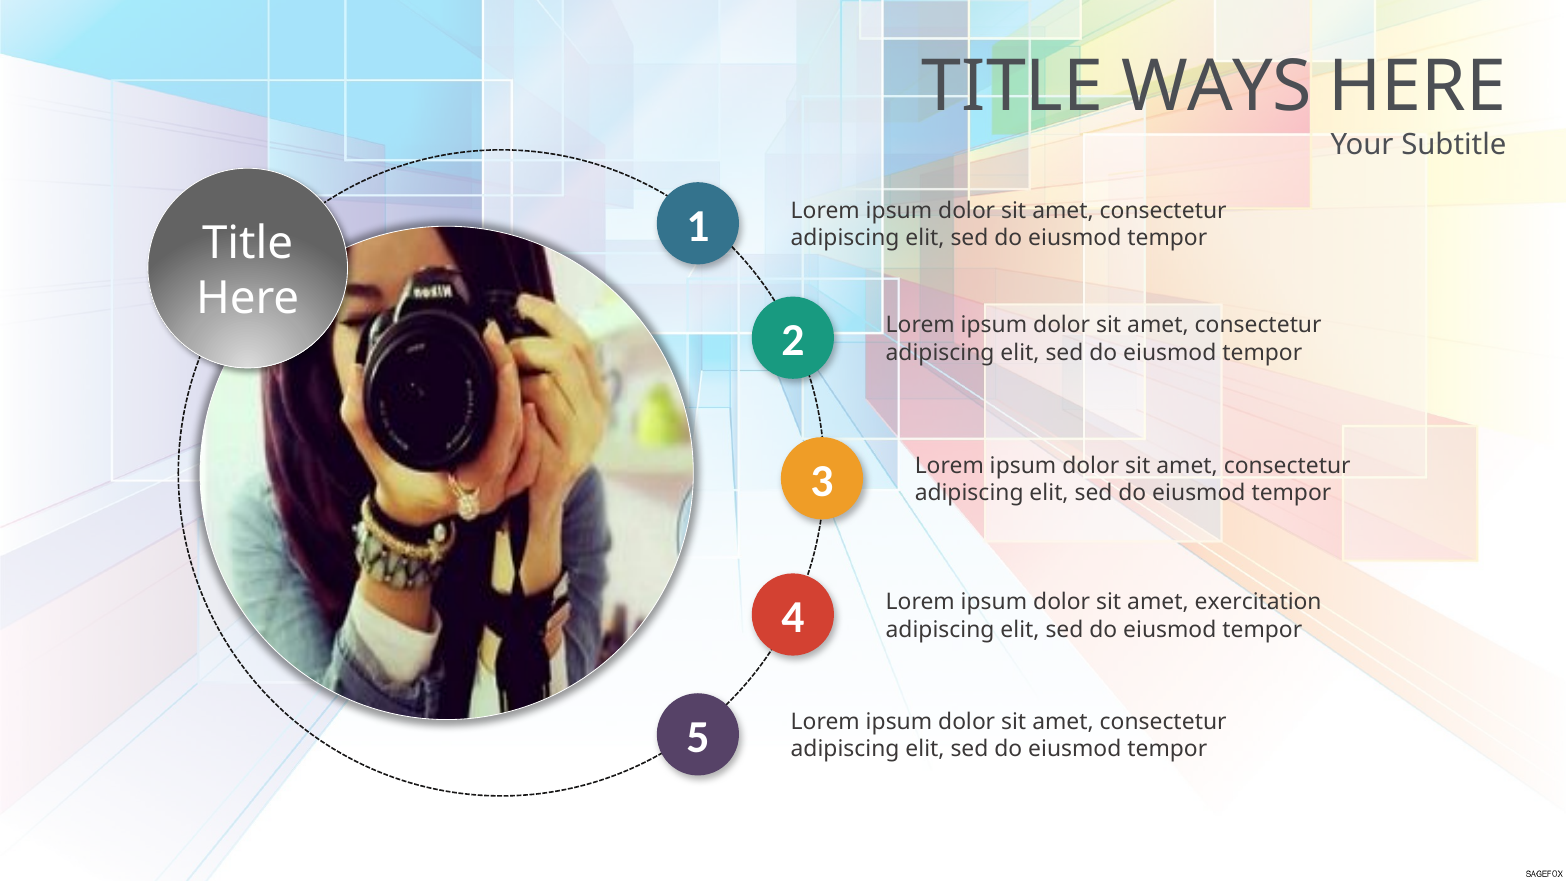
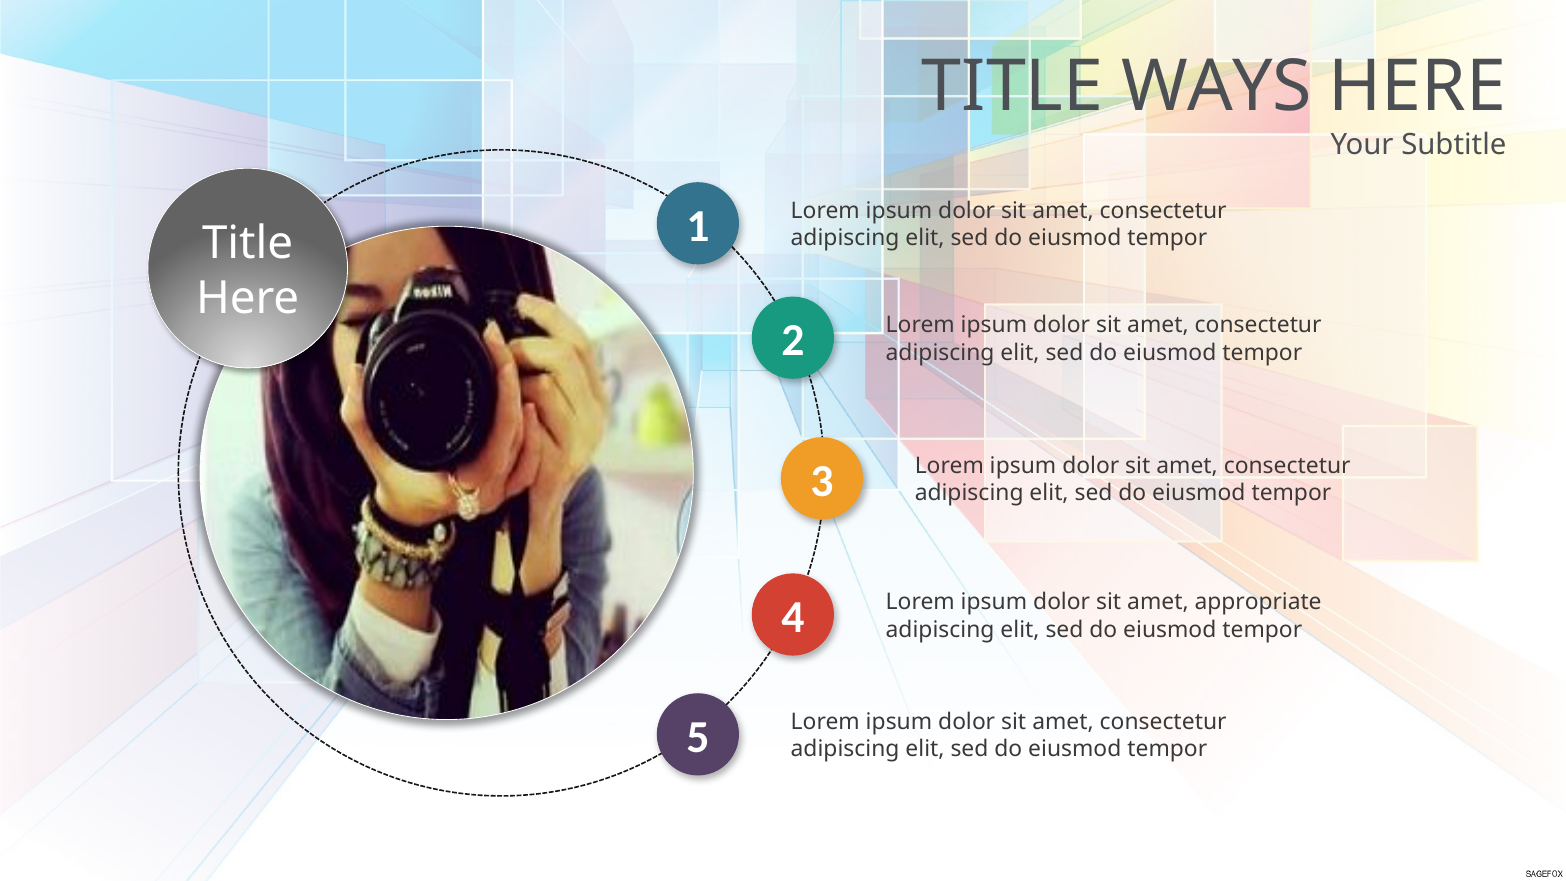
exercitation: exercitation -> appropriate
